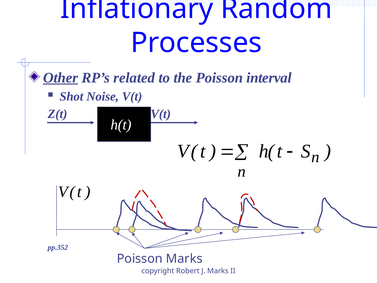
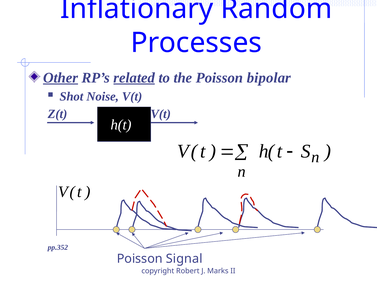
related underline: none -> present
interval: interval -> bipolar
Poisson Marks: Marks -> Signal
